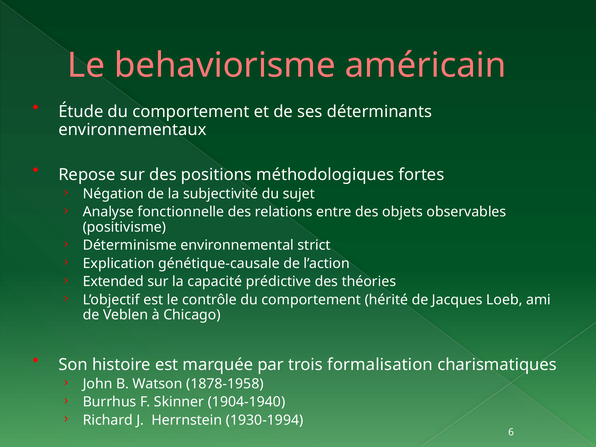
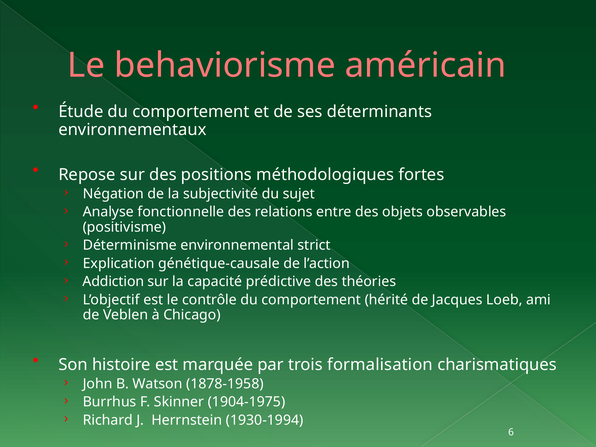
Extended: Extended -> Addiction
1904-1940: 1904-1940 -> 1904-1975
